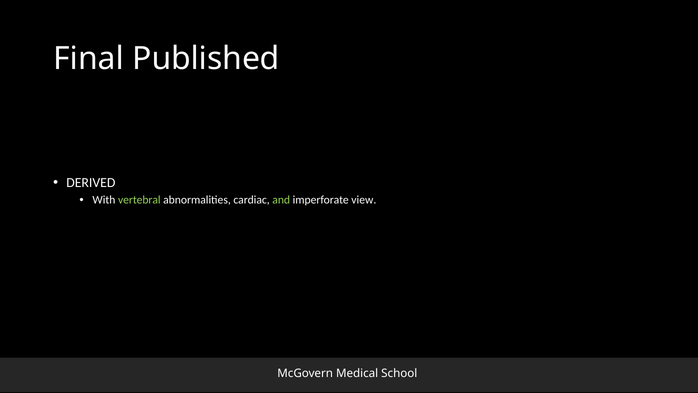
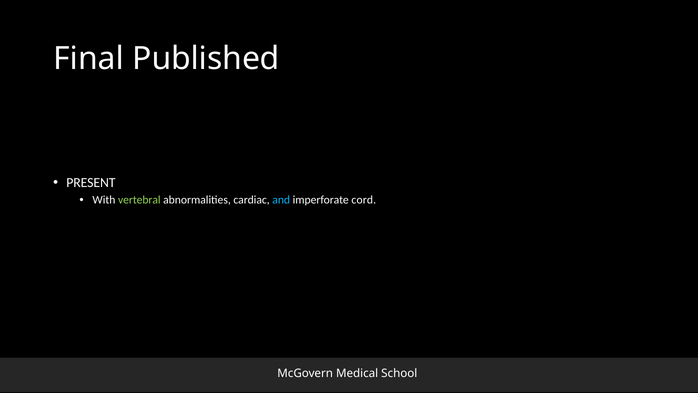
DERIVED: DERIVED -> PRESENT
and colour: light green -> light blue
view: view -> cord
